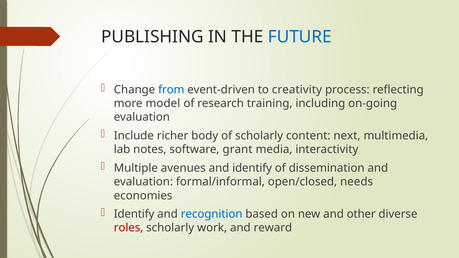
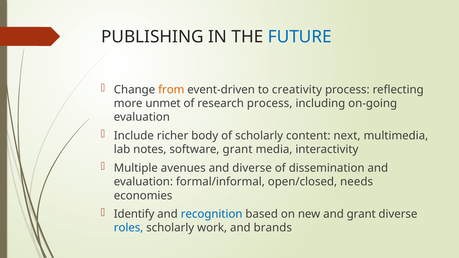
from colour: blue -> orange
model: model -> unmet
research training: training -> process
and identify: identify -> diverse
and other: other -> grant
roles colour: red -> blue
reward: reward -> brands
